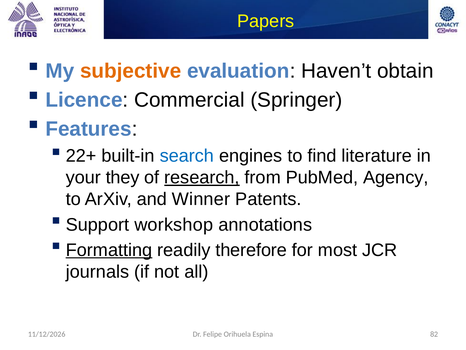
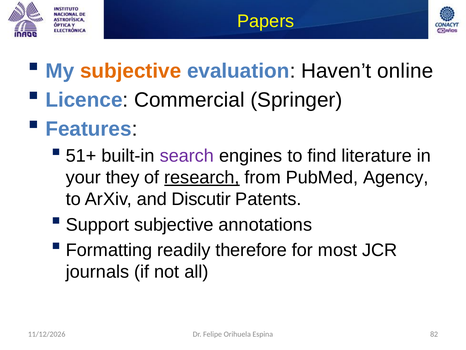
obtain: obtain -> online
22+: 22+ -> 51+
search colour: blue -> purple
Winner: Winner -> Discutir
Support workshop: workshop -> subjective
Formatting underline: present -> none
